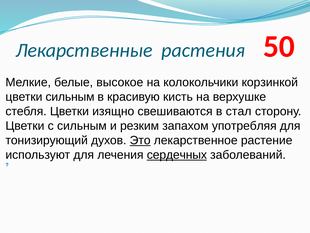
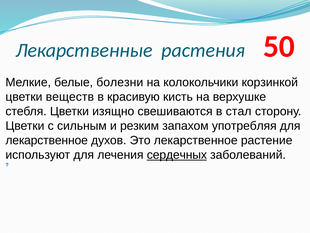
высокое: высокое -> болезни
цветки сильным: сильным -> веществ
тонизирующий at (47, 140): тонизирующий -> лекарственное
Это underline: present -> none
